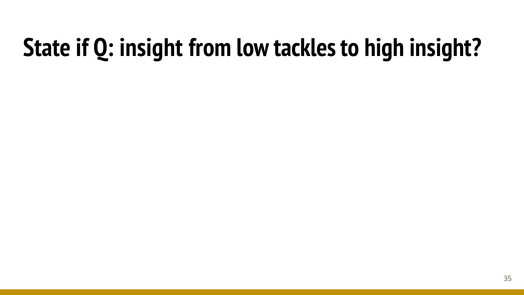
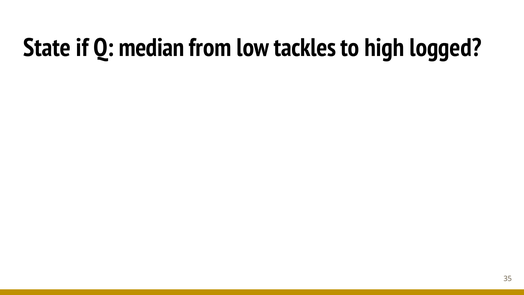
Q insight: insight -> median
high insight: insight -> logged
